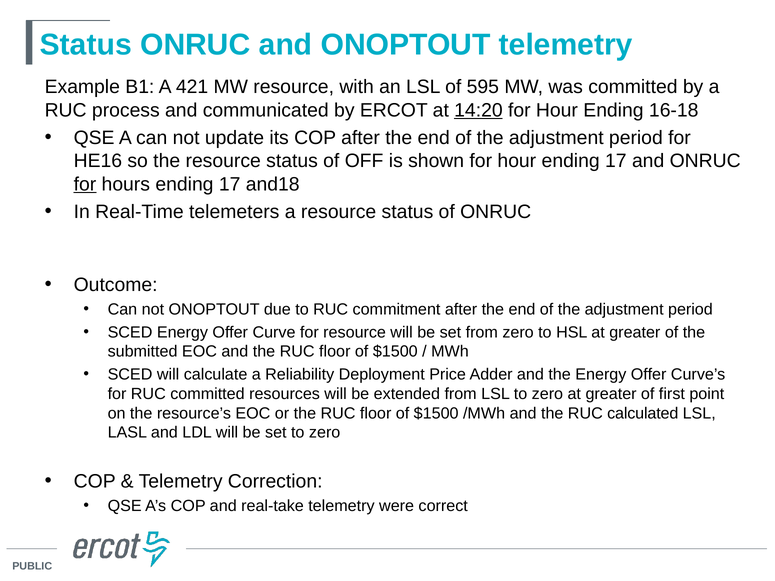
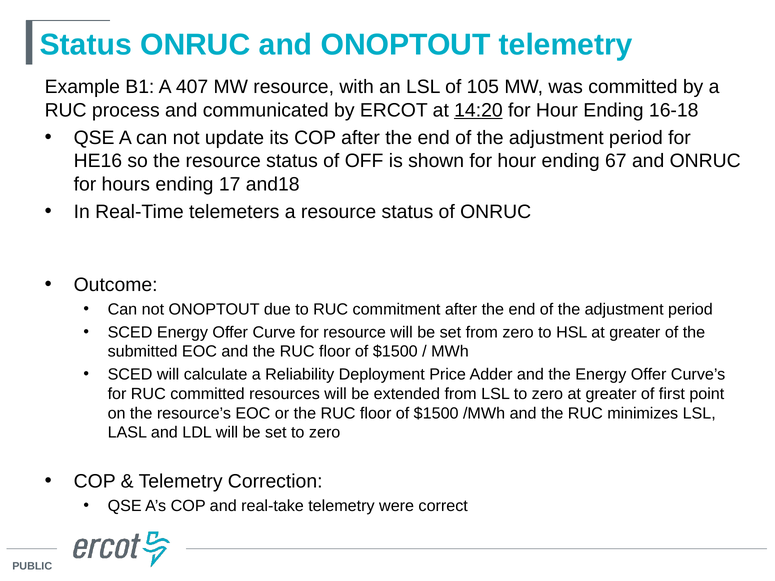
421: 421 -> 407
595: 595 -> 105
hour ending 17: 17 -> 67
for at (85, 184) underline: present -> none
calculated: calculated -> minimizes
